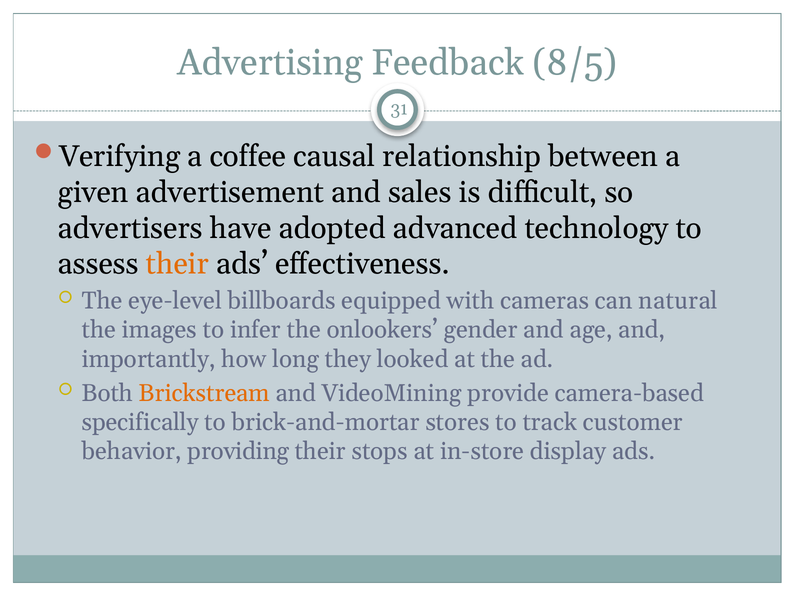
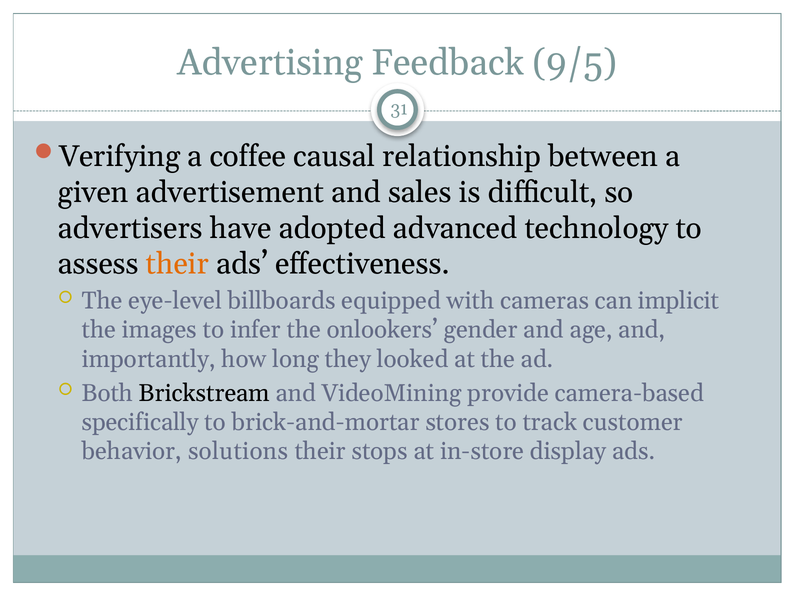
8/5: 8/5 -> 9/5
natural: natural -> implicit
Brickstream colour: orange -> black
providing: providing -> solutions
